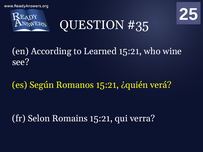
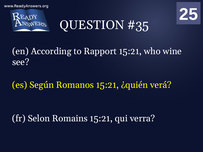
Learned: Learned -> Rapport
